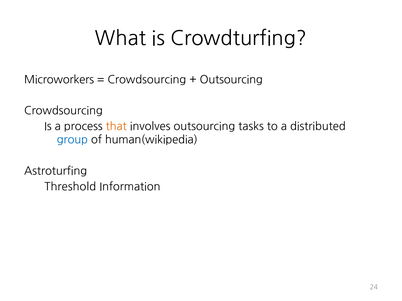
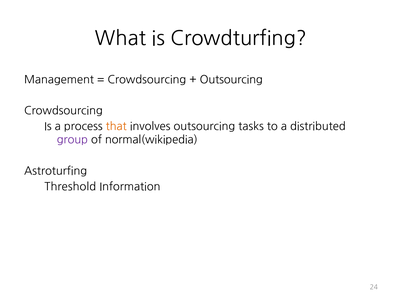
Microworkers: Microworkers -> Management
group colour: blue -> purple
human(wikipedia: human(wikipedia -> normal(wikipedia
